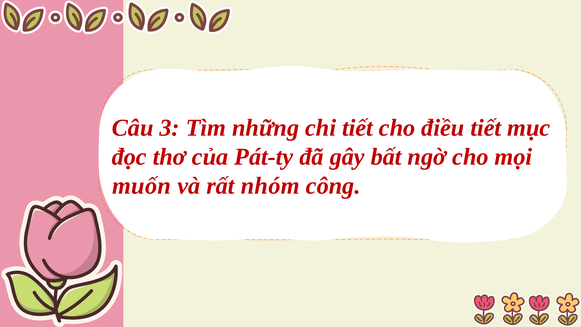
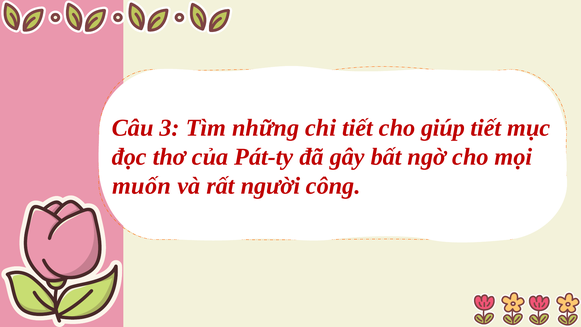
điều: điều -> giúp
nhóm: nhóm -> người
